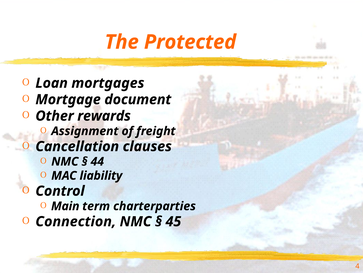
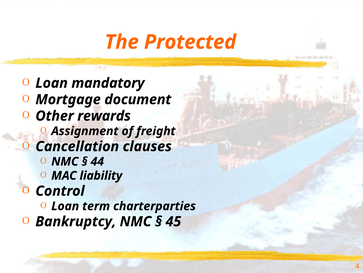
mortgages: mortgages -> mandatory
Main at (65, 206): Main -> Loan
Connection: Connection -> Bankruptcy
